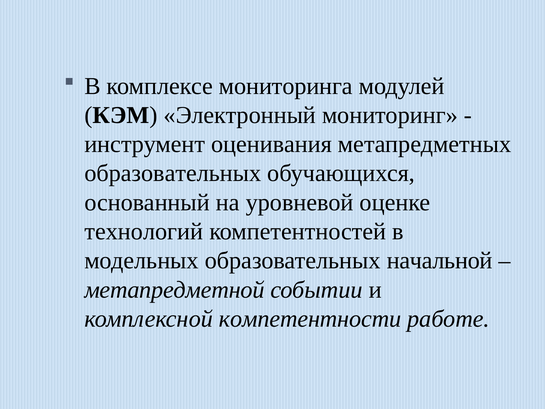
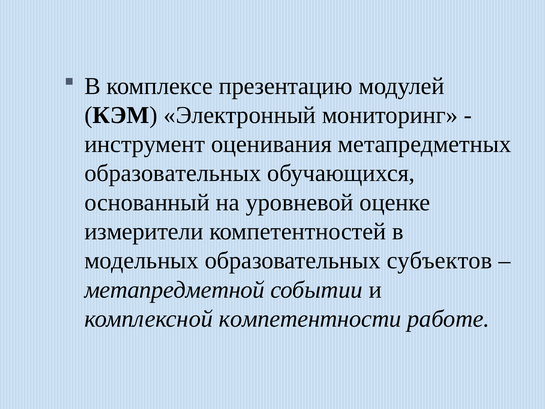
мониторинга: мониторинга -> презентацию
технологий: технологий -> измерители
начальной: начальной -> субъектов
